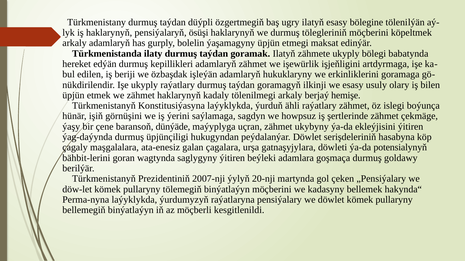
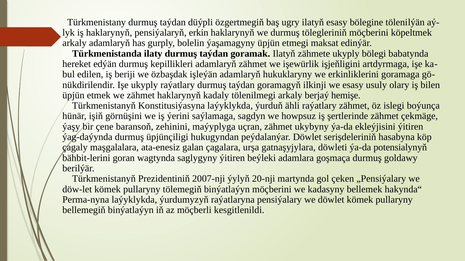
ösüşi: ösüşi -> erkin
dünýäde: dünýäde -> zehinini
